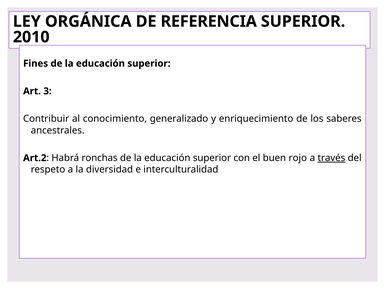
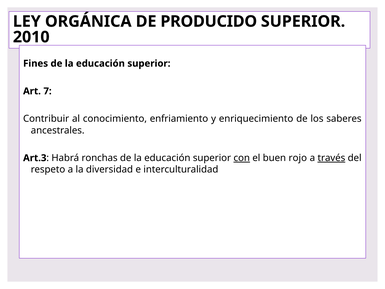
REFERENCIA: REFERENCIA -> PRODUCIDO
3: 3 -> 7
generalizado: generalizado -> enfriamiento
Art.2: Art.2 -> Art.3
con underline: none -> present
